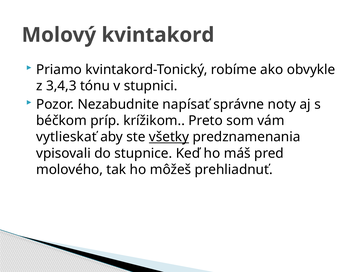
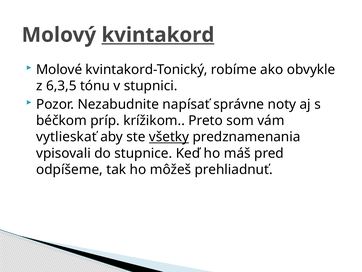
kvintakord underline: none -> present
Priamo: Priamo -> Molové
3,4,3: 3,4,3 -> 6,3,5
molového: molového -> odpíšeme
